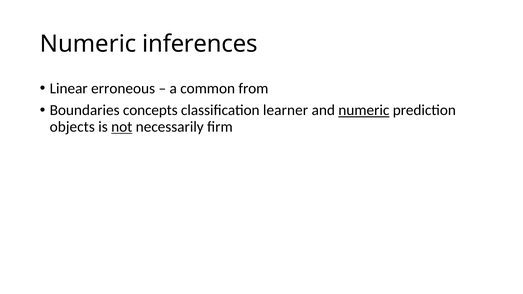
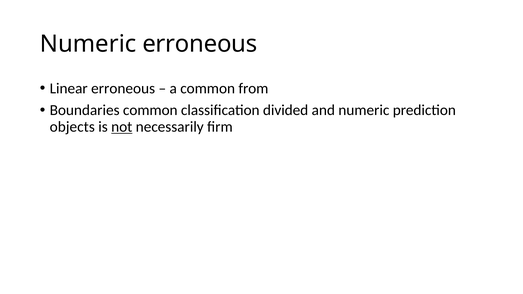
Numeric inferences: inferences -> erroneous
Boundaries concepts: concepts -> common
learner: learner -> divided
numeric at (364, 110) underline: present -> none
